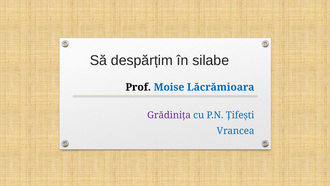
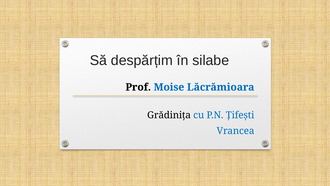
Grădinița colour: purple -> black
